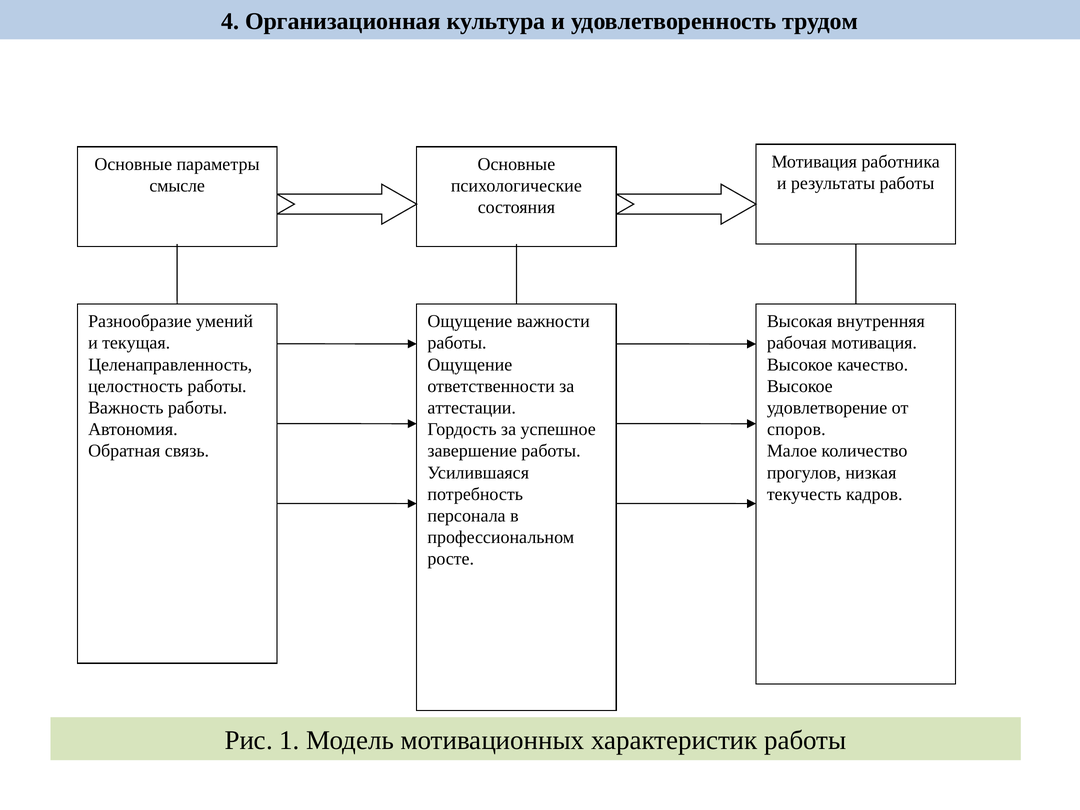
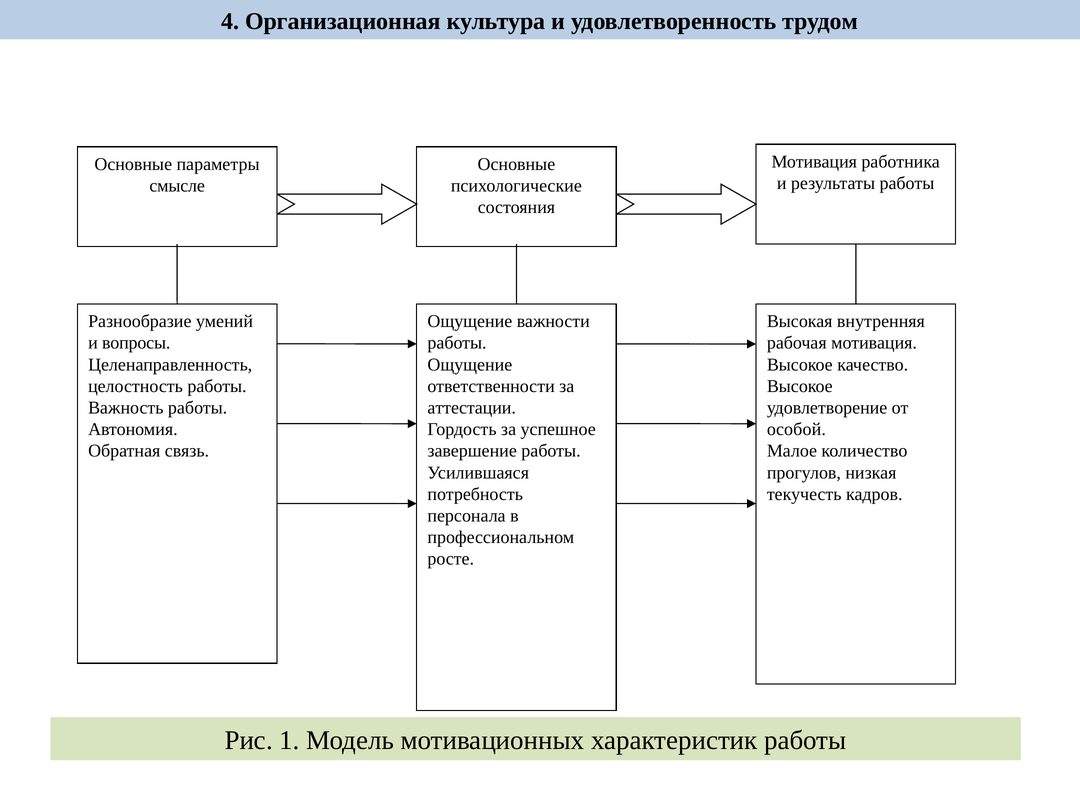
текущая: текущая -> вопросы
споров: споров -> особой
